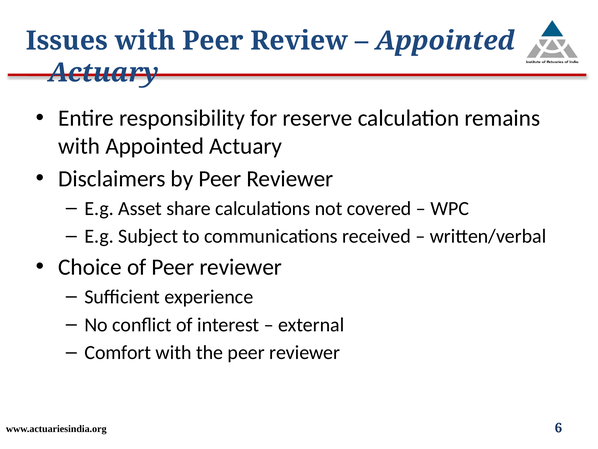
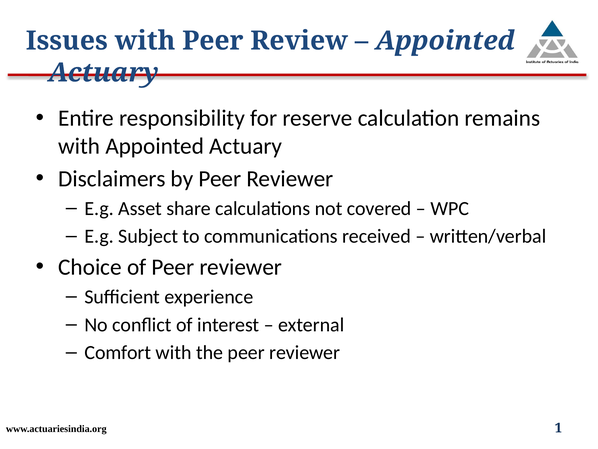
6: 6 -> 1
